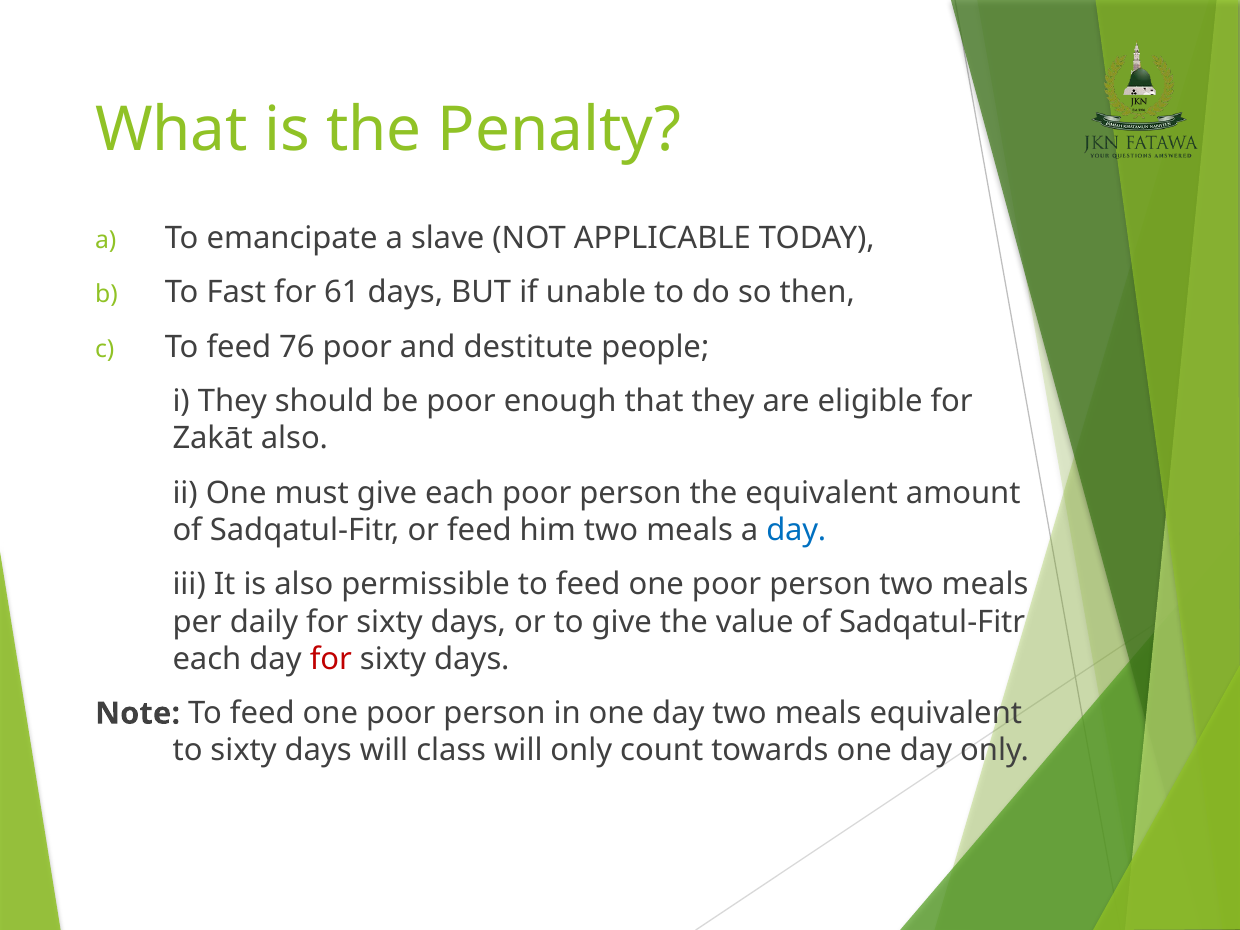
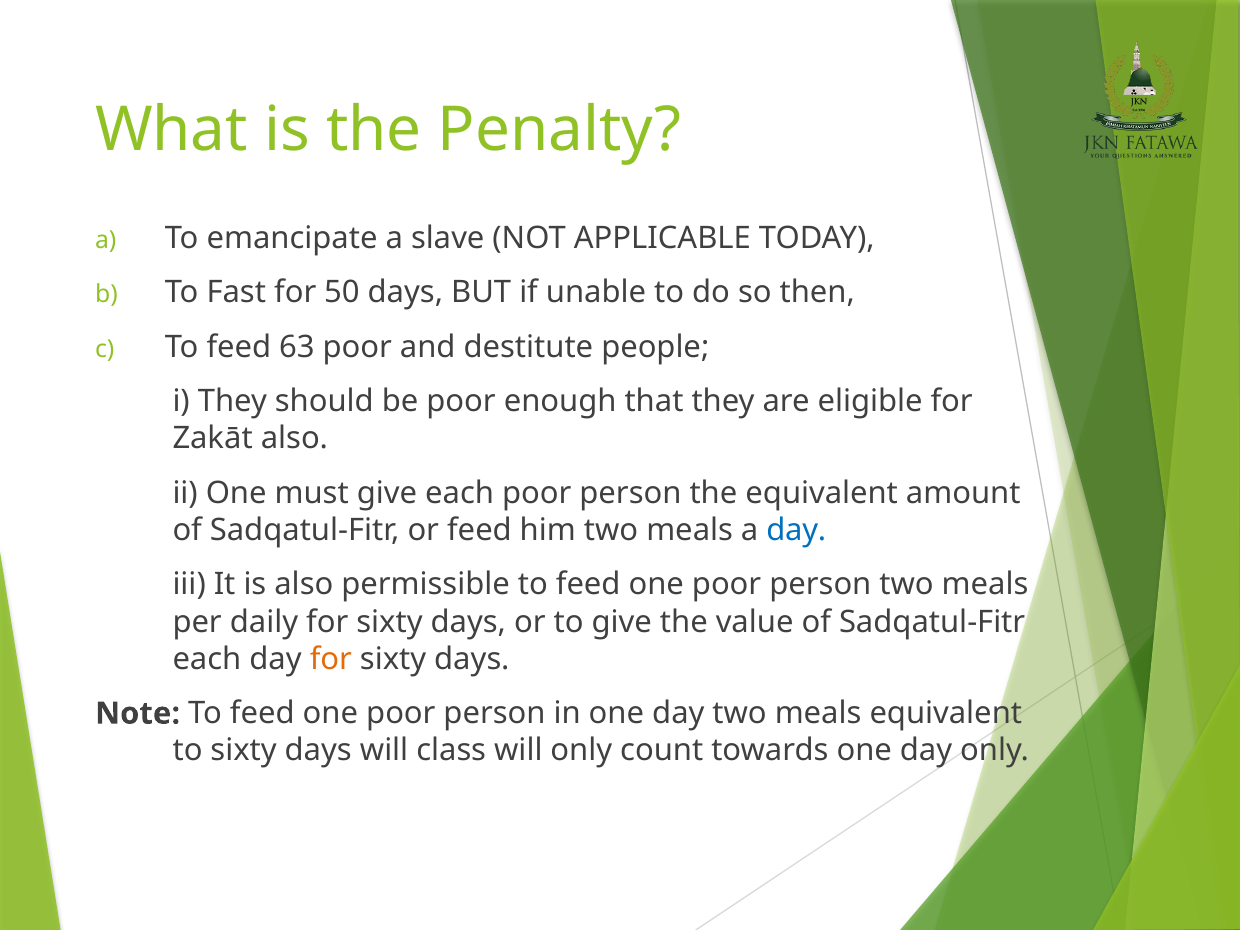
61: 61 -> 50
76: 76 -> 63
for at (331, 659) colour: red -> orange
